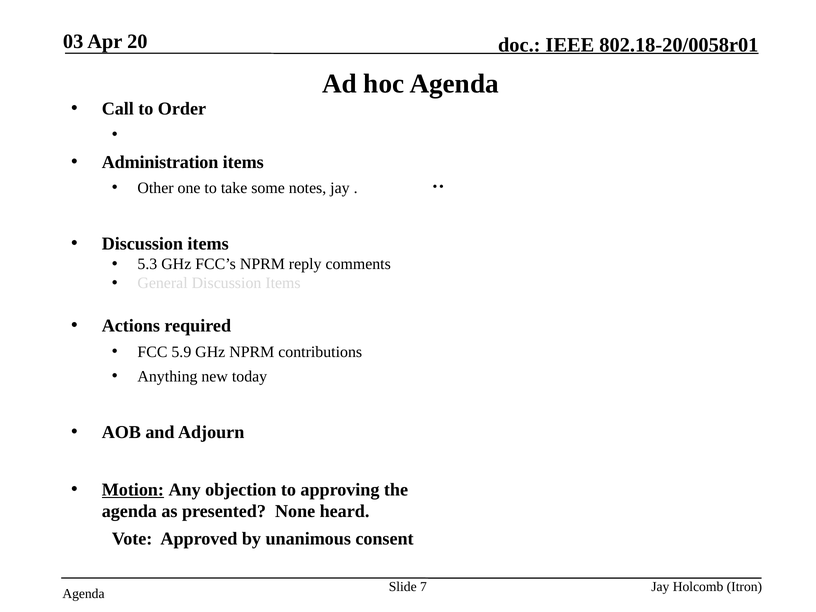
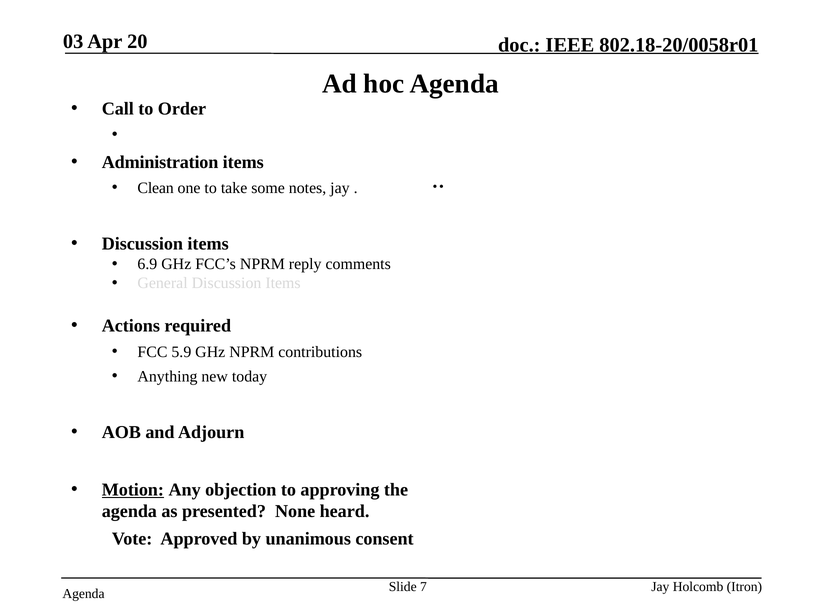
Other: Other -> Clean
5.3: 5.3 -> 6.9
